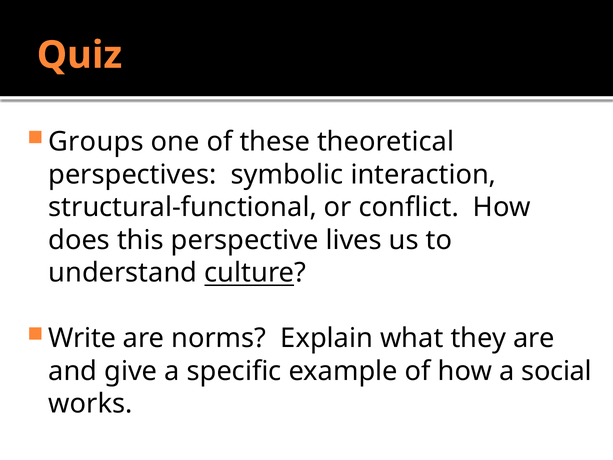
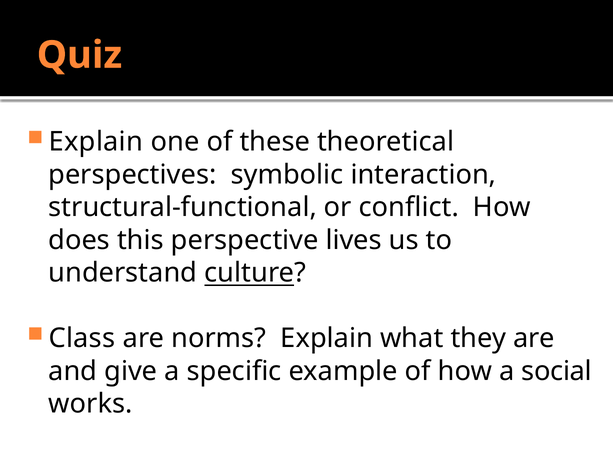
Groups at (96, 142): Groups -> Explain
Write: Write -> Class
